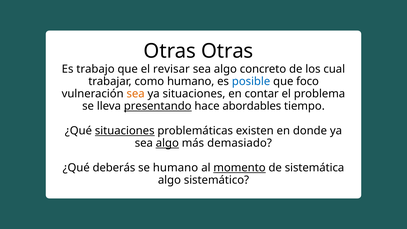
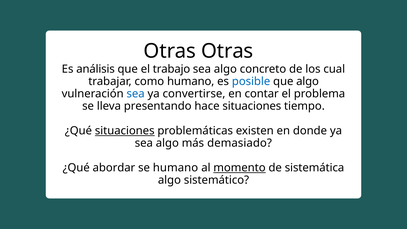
trabajo: trabajo -> análisis
revisar: revisar -> trabajo
que foco: foco -> algo
sea at (136, 94) colour: orange -> blue
ya situaciones: situaciones -> convertirse
presentando underline: present -> none
hace abordables: abordables -> situaciones
algo at (167, 143) underline: present -> none
deberás: deberás -> abordar
